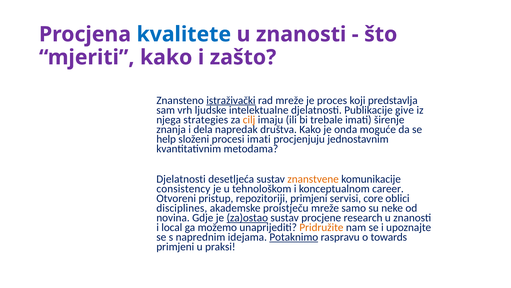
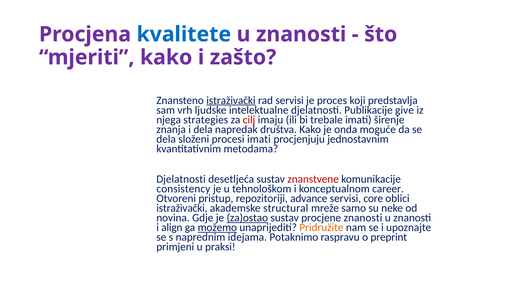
rad mreže: mreže -> servisi
cilj colour: orange -> red
help at (166, 139): help -> dela
znanstvene colour: orange -> red
repozitoriji primjeni: primjeni -> advance
disciplines at (182, 208): disciplines -> istraživački
proistječu: proistječu -> structural
procjene research: research -> znanosti
local: local -> align
možemo underline: none -> present
Potaknimo underline: present -> none
towards: towards -> preprint
